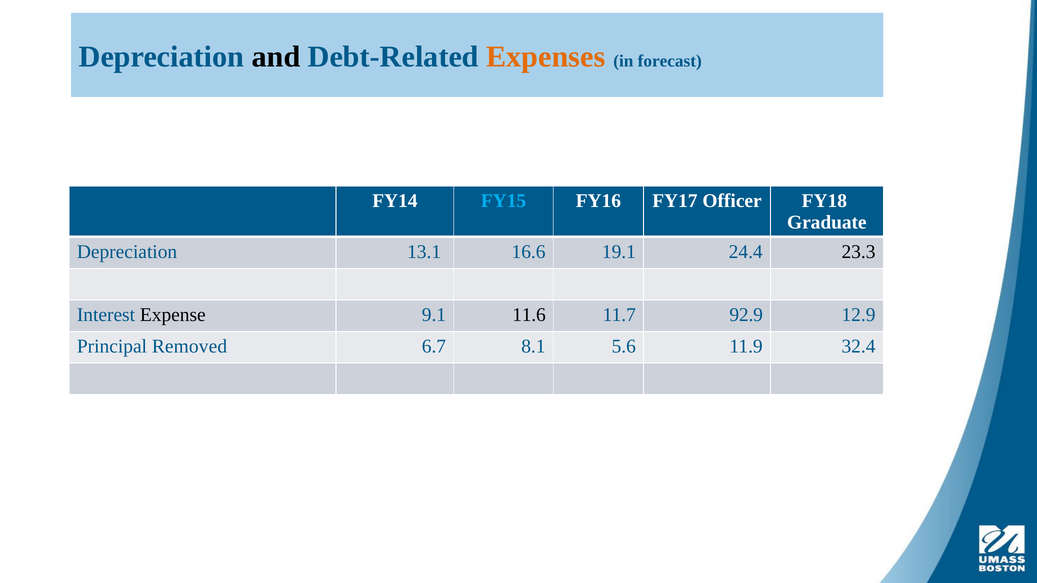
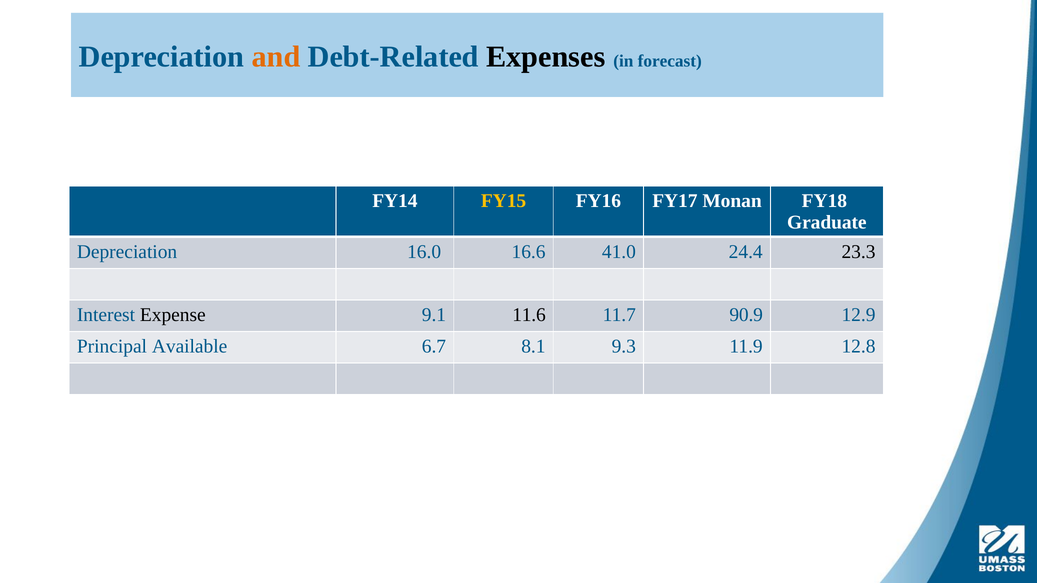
and colour: black -> orange
Expenses colour: orange -> black
FY15 colour: light blue -> yellow
Officer: Officer -> Monan
13.1: 13.1 -> 16.0
19.1: 19.1 -> 41.0
92.9: 92.9 -> 90.9
Removed: Removed -> Available
5.6: 5.6 -> 9.3
32.4: 32.4 -> 12.8
